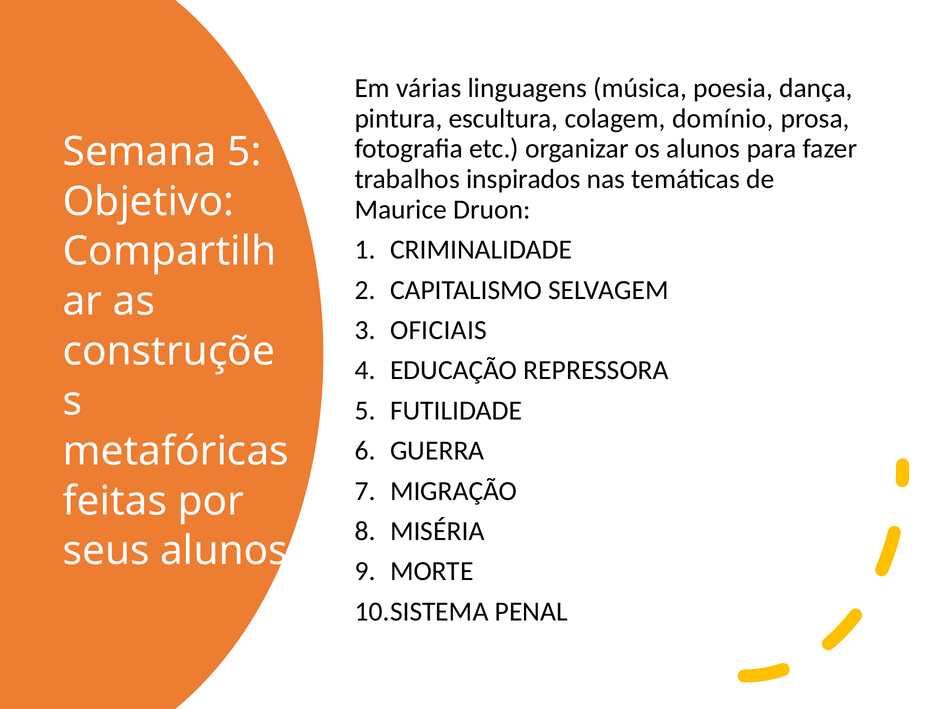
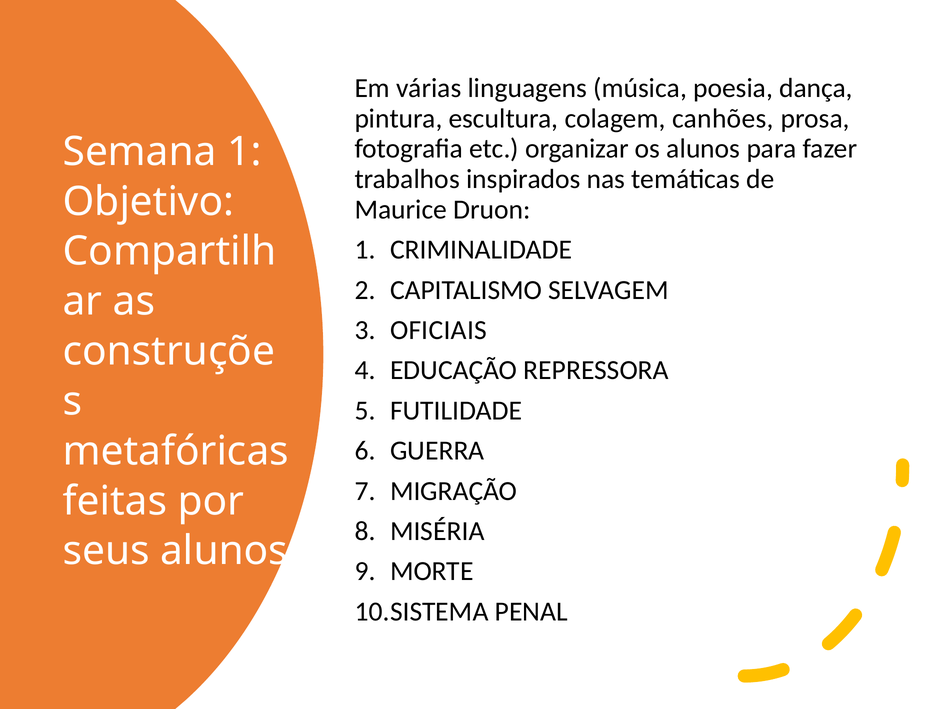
domínio: domínio -> canhões
Semana 5: 5 -> 1
